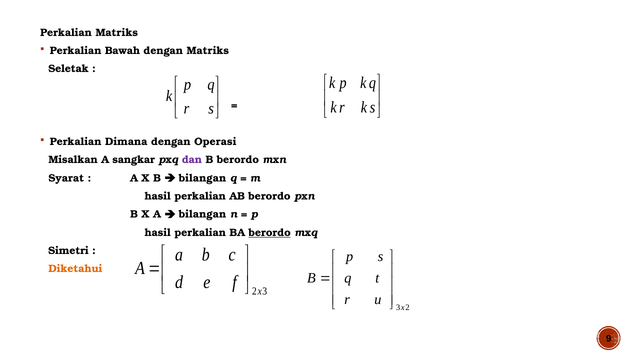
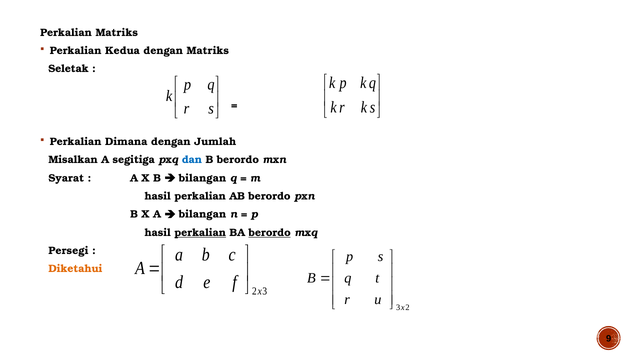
Bawah: Bawah -> Kedua
Operasi: Operasi -> Jumlah
sangkar: sangkar -> segitiga
dan colour: purple -> blue
perkalian at (200, 233) underline: none -> present
Simetri: Simetri -> Persegi
